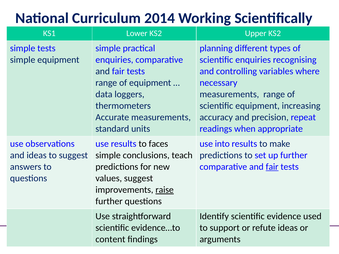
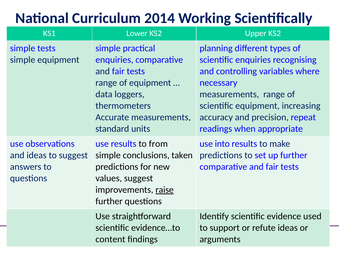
faces: faces -> from
teach: teach -> taken
fair at (272, 167) underline: present -> none
